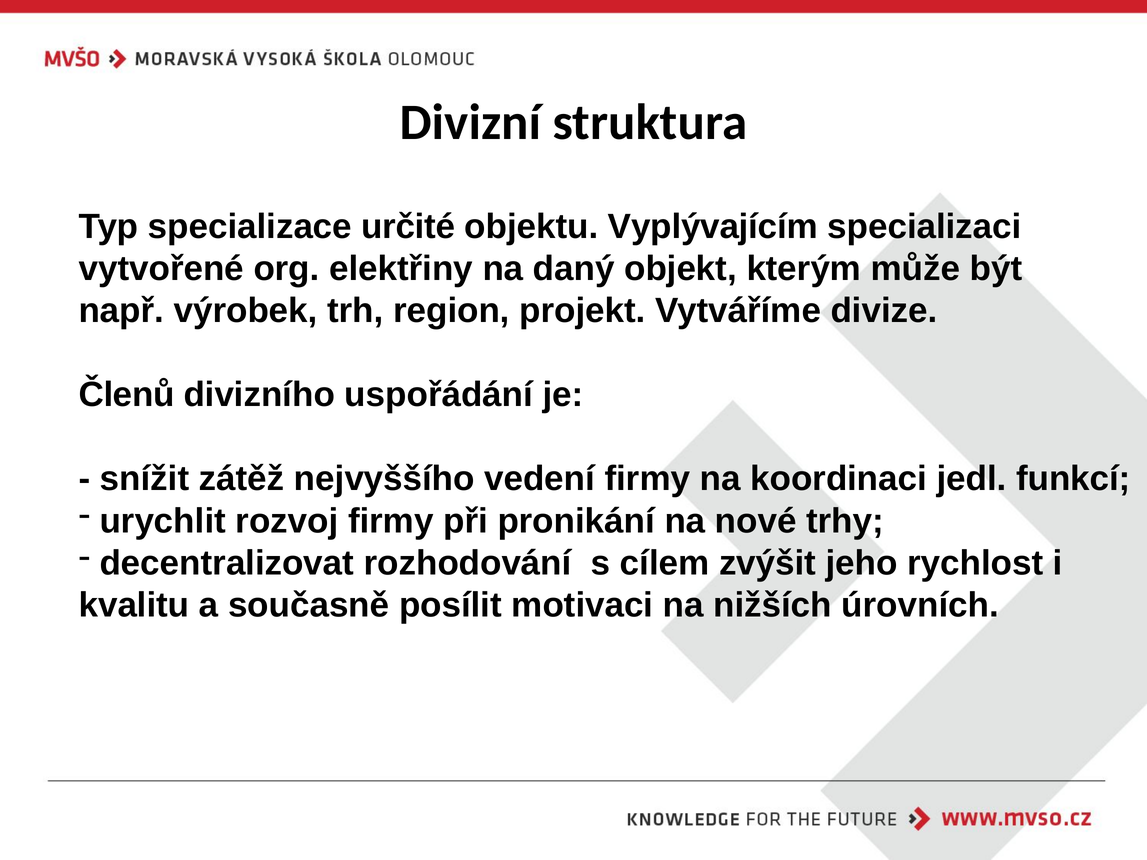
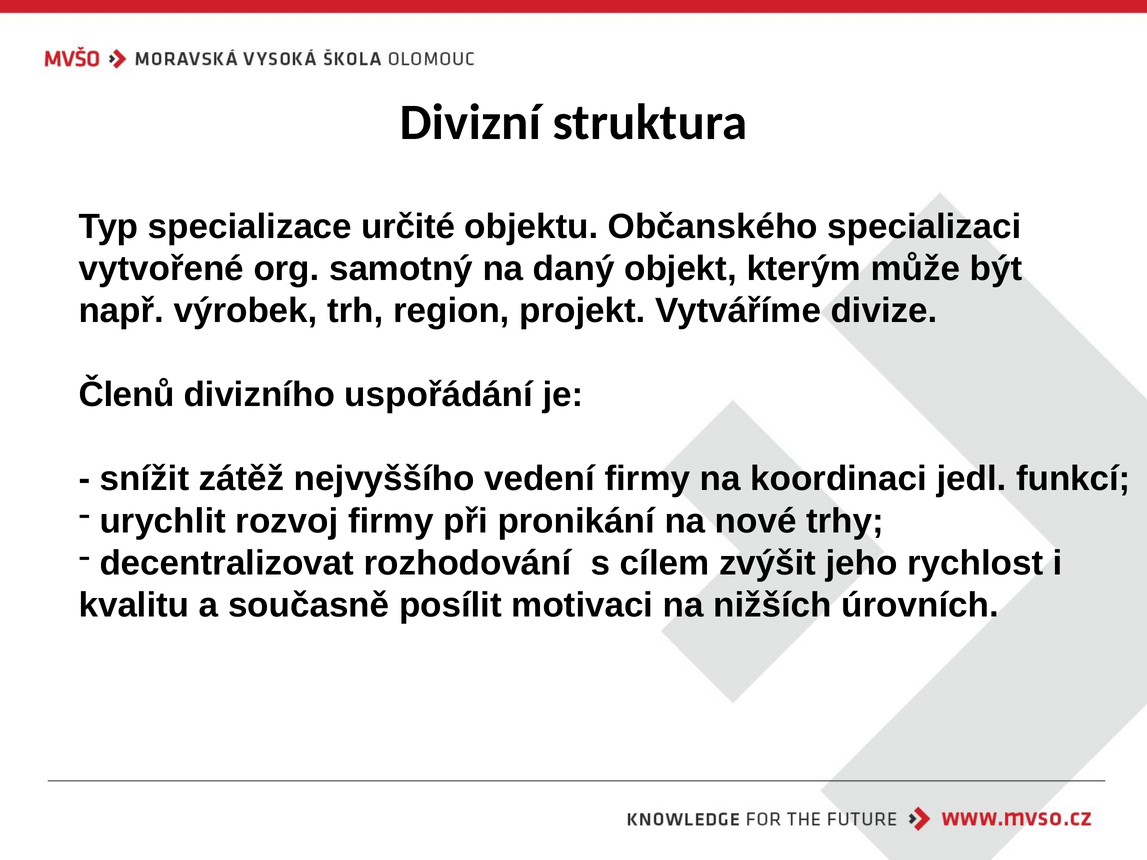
Vyplývajícím: Vyplývajícím -> Občanského
elektřiny: elektřiny -> samotný
